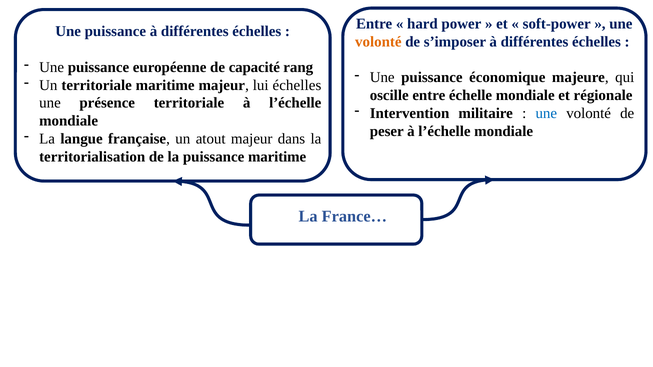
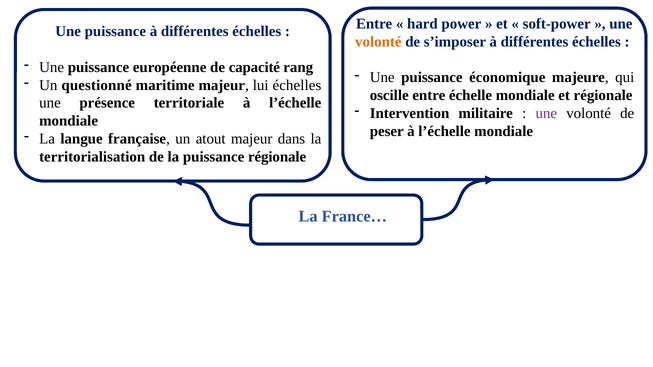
Un territoriale: territoriale -> questionné
une at (546, 113) colour: blue -> purple
puissance maritime: maritime -> régionale
